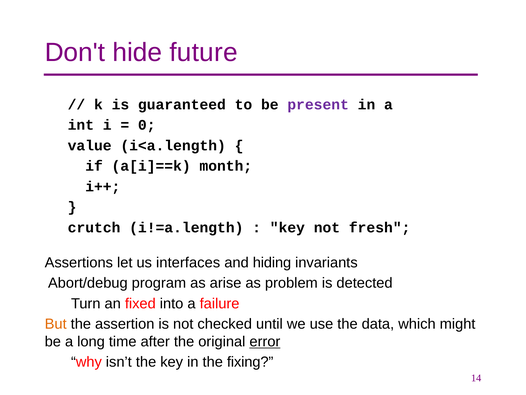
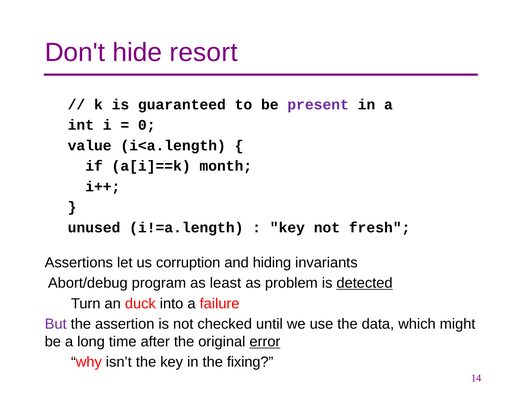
future: future -> resort
crutch: crutch -> unused
interfaces: interfaces -> corruption
arise: arise -> least
detected underline: none -> present
fixed: fixed -> duck
But colour: orange -> purple
